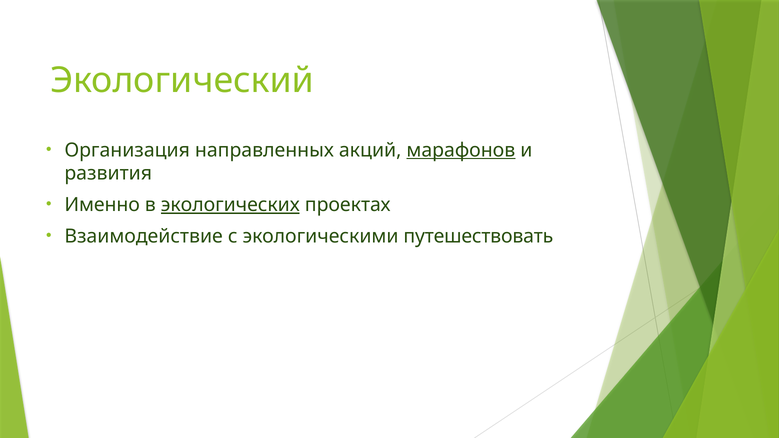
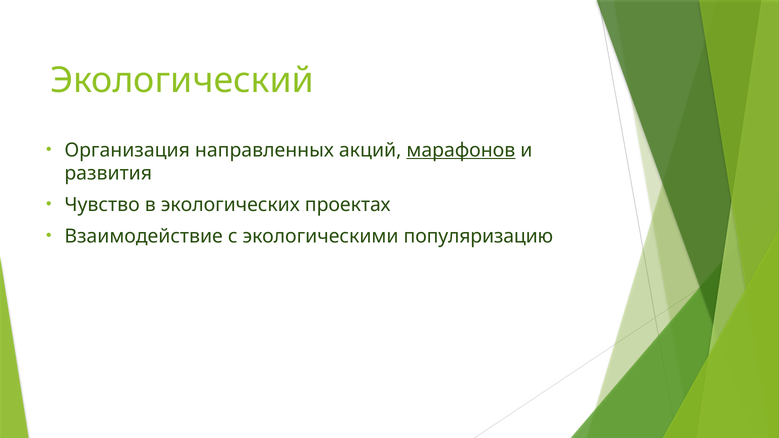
Именно: Именно -> Чувство
экологических underline: present -> none
путешествовать: путешествовать -> популяризацию
